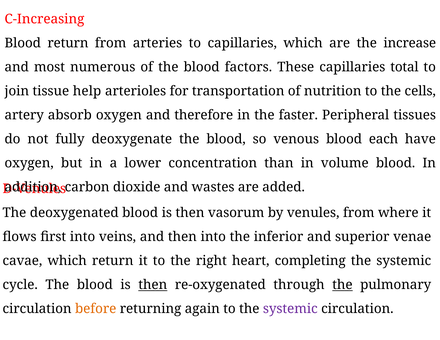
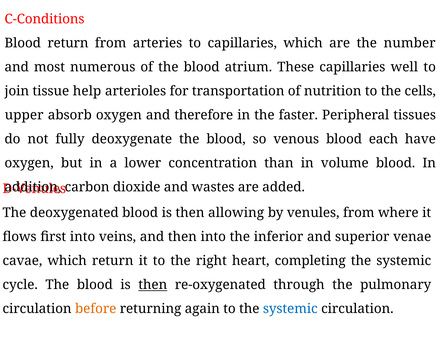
C-Increasing: C-Increasing -> C-Conditions
increase: increase -> number
factors: factors -> atrium
total: total -> well
artery: artery -> upper
vasorum: vasorum -> allowing
the at (342, 285) underline: present -> none
systemic at (290, 309) colour: purple -> blue
